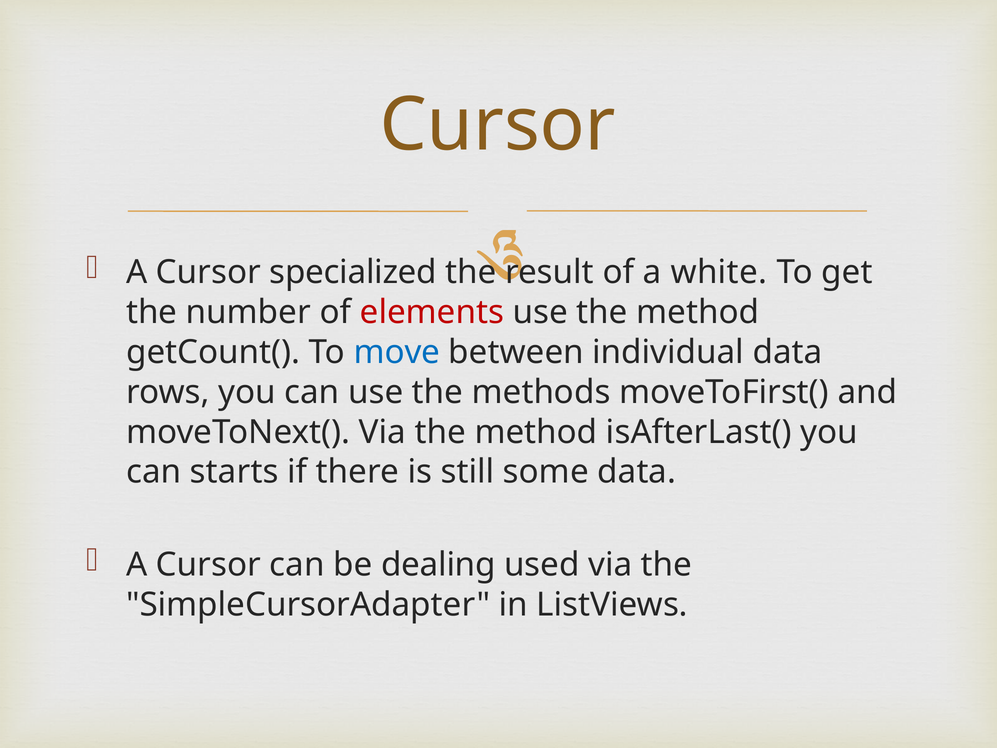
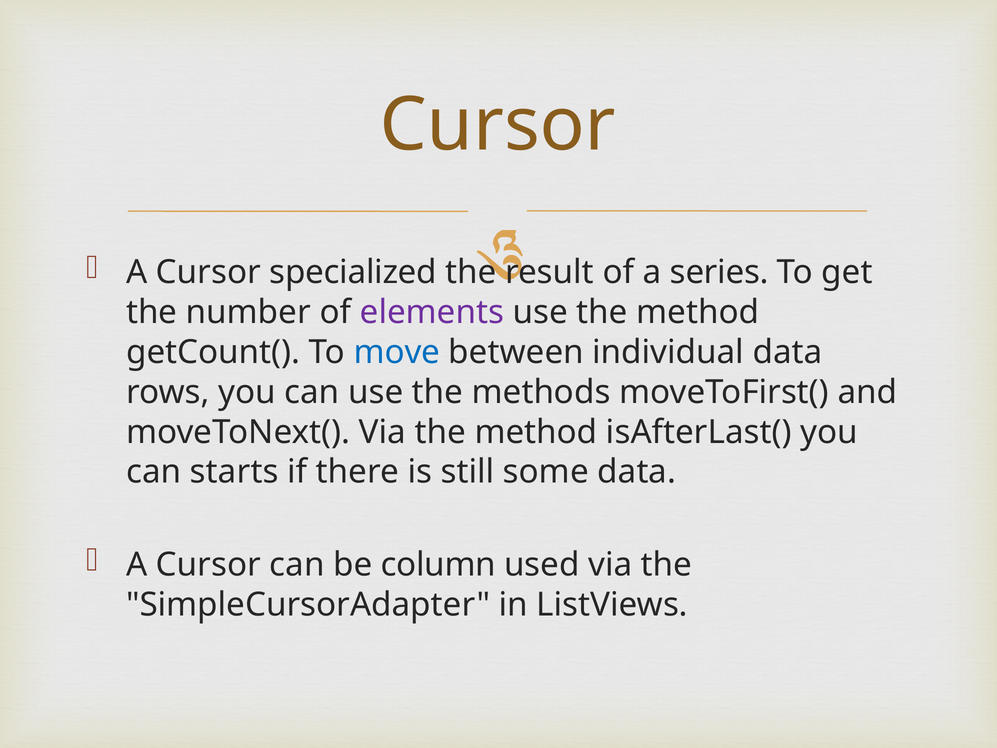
white: white -> series
elements colour: red -> purple
dealing: dealing -> column
